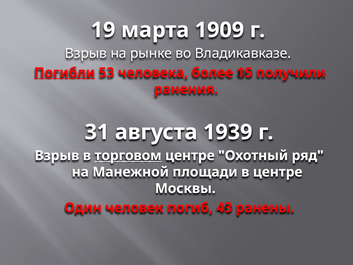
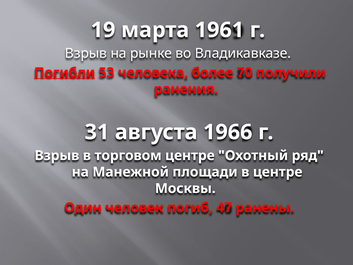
1909: 1909 -> 1961
15: 15 -> 70
1939: 1939 -> 1966
торговом underline: present -> none
43: 43 -> 47
